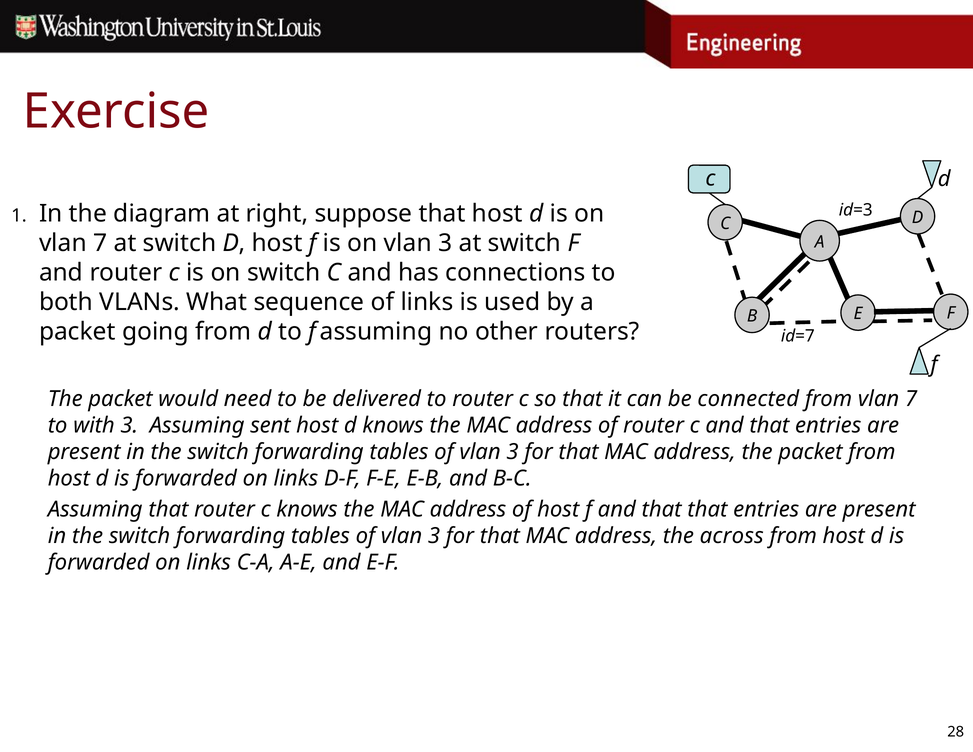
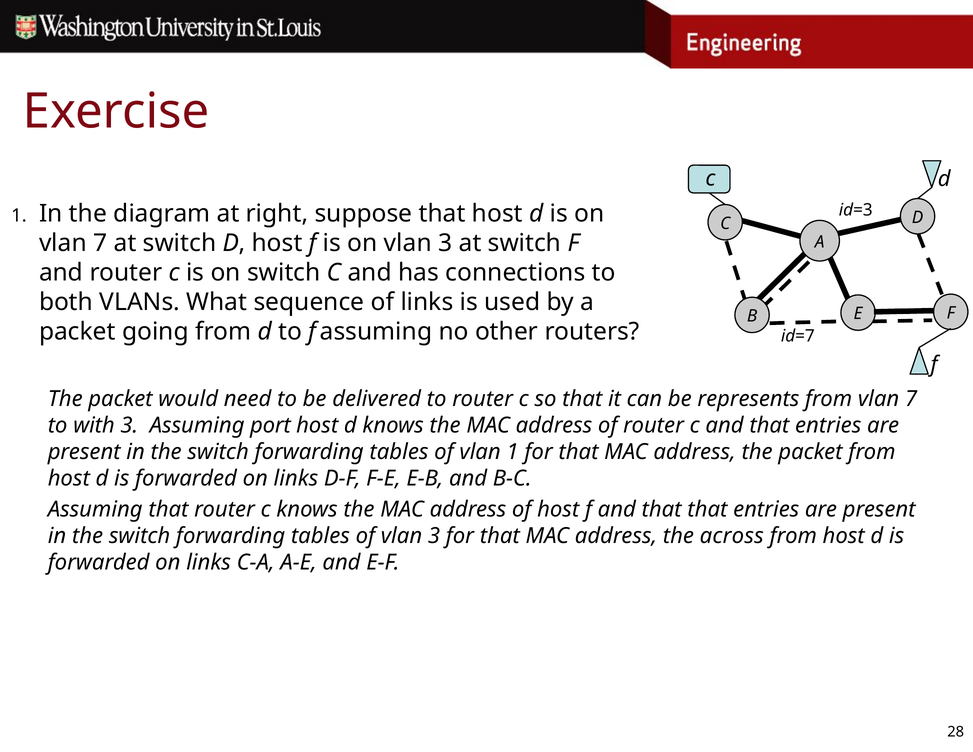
connected: connected -> represents
sent: sent -> port
3 at (513, 452): 3 -> 1
